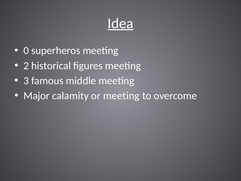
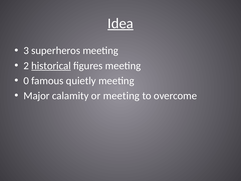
0: 0 -> 3
historical underline: none -> present
3: 3 -> 0
middle: middle -> quietly
